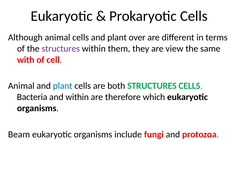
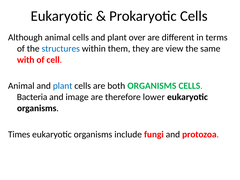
structures at (61, 49) colour: purple -> blue
both STRUCTURES: STRUCTURES -> ORGANISMS
and within: within -> image
which: which -> lower
Beam: Beam -> Times
